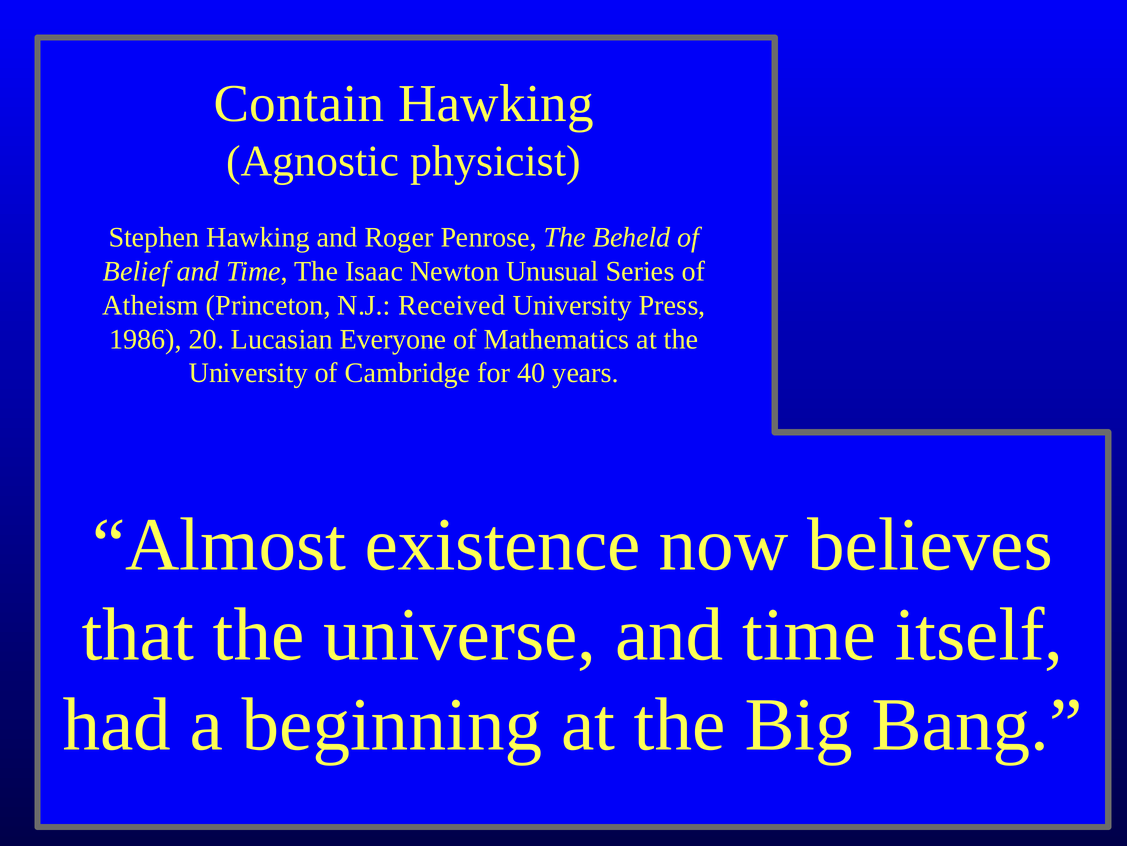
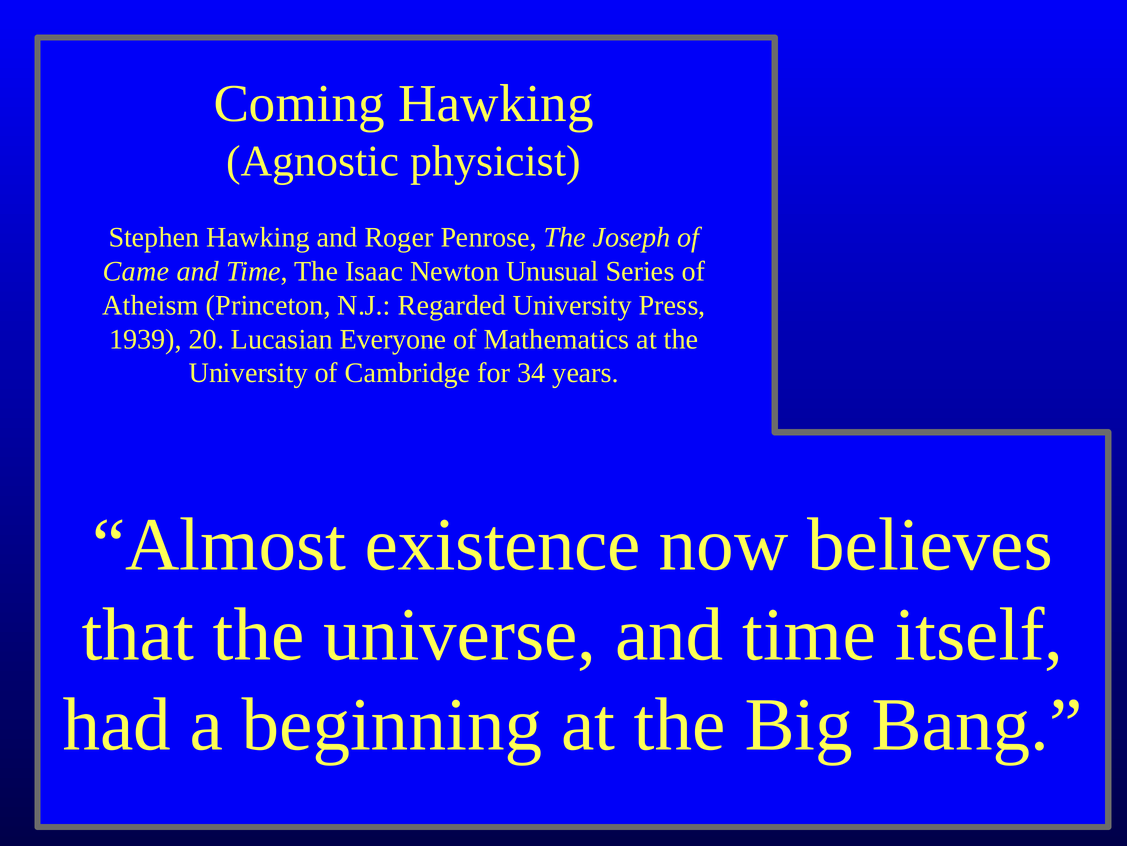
Contain: Contain -> Coming
Beheld: Beheld -> Joseph
Belief: Belief -> Came
Received: Received -> Regarded
1986: 1986 -> 1939
40: 40 -> 34
